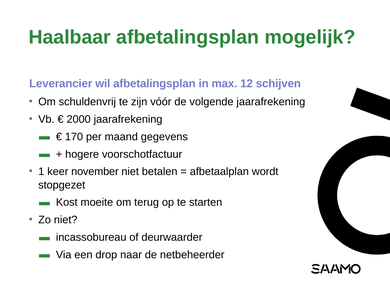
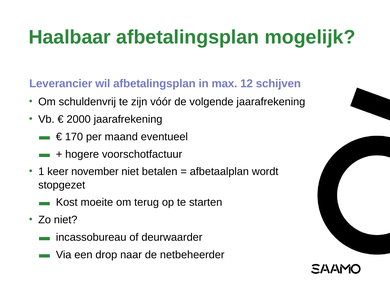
gegevens: gegevens -> eventueel
